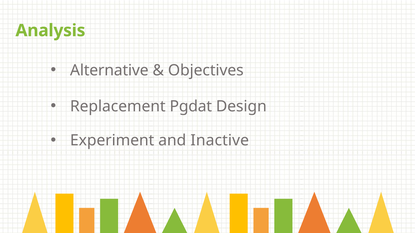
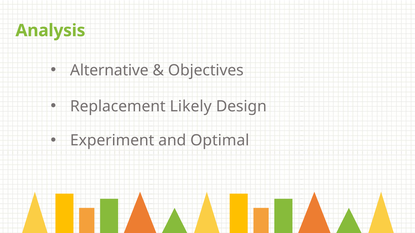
Pgdat: Pgdat -> Likely
Inactive: Inactive -> Optimal
